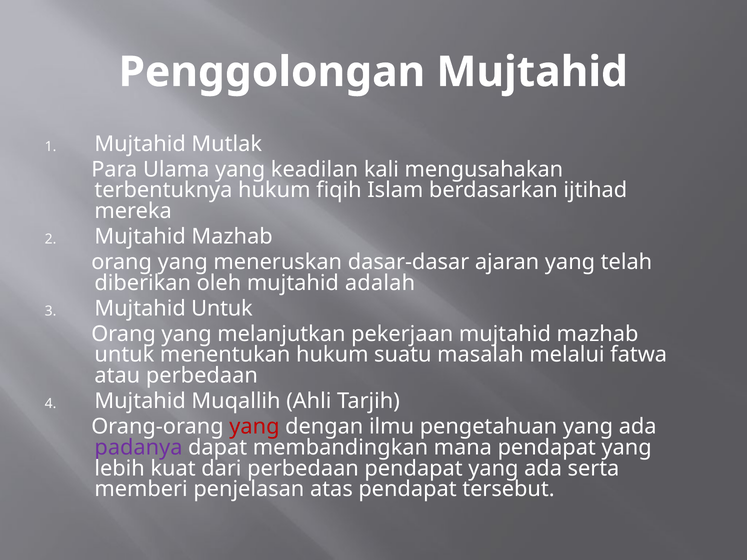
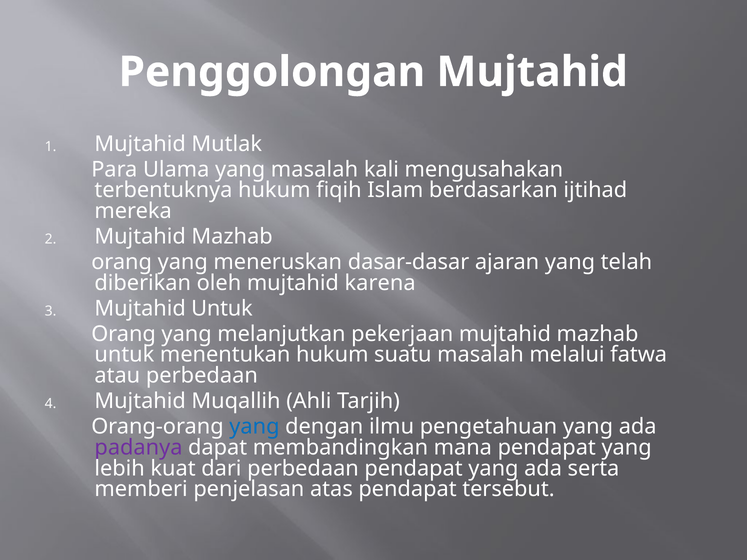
yang keadilan: keadilan -> masalah
adalah: adalah -> karena
yang at (254, 427) colour: red -> blue
